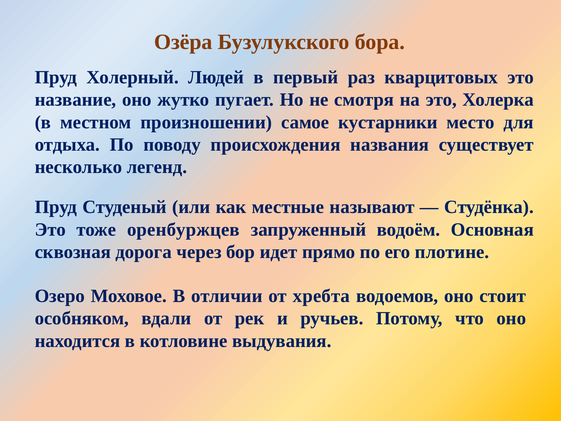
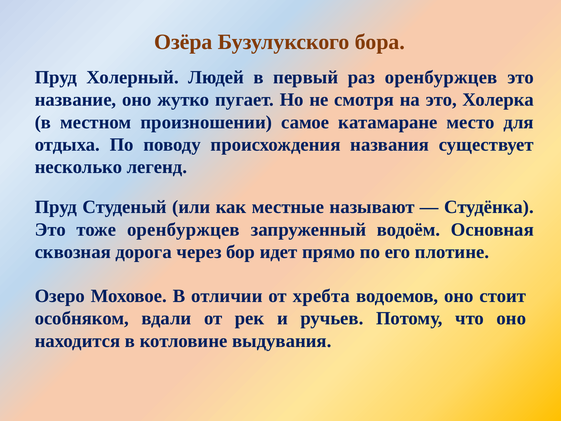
раз кварцитовых: кварцитовых -> оренбуржцев
кустарники: кустарники -> катамаране
